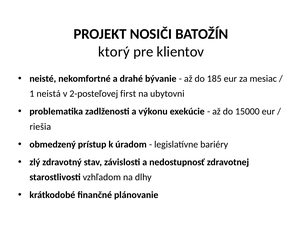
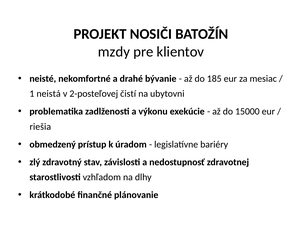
ktorý: ktorý -> mzdy
first: first -> čistí
